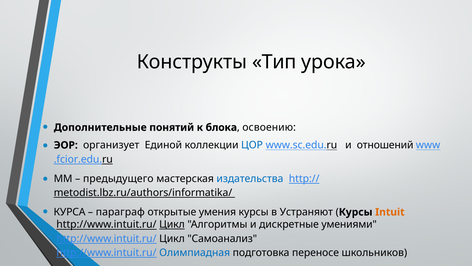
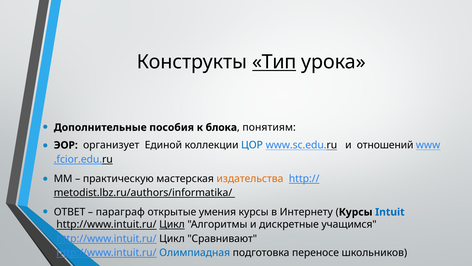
Тип underline: none -> present
понятий: понятий -> пособия
освоению: освоению -> понятиям
предыдущего: предыдущего -> практическую
издательства colour: blue -> orange
КУРСА: КУРСА -> ОТВЕТ
Устраняют: Устраняют -> Интернету
Intuit colour: orange -> blue
умениями: умениями -> учащимся
Самоанализ: Самоанализ -> Сравнивают
